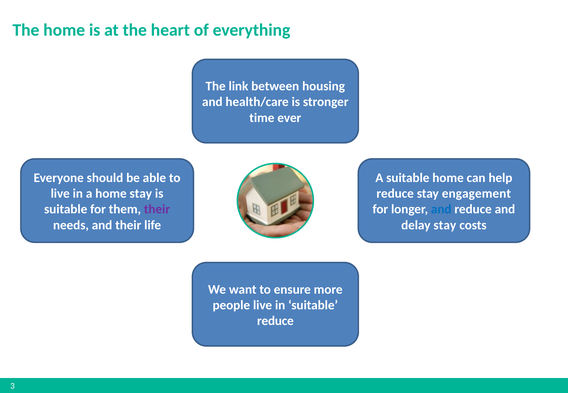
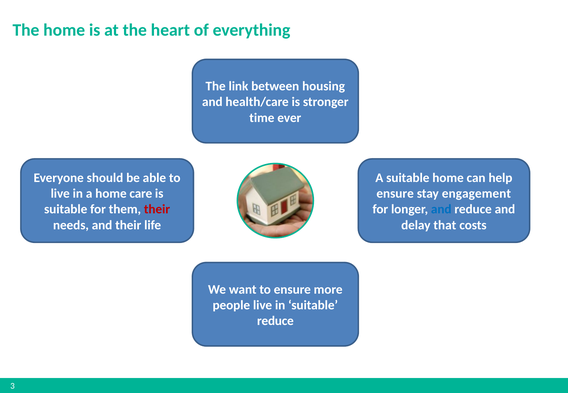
home stay: stay -> care
reduce at (395, 194): reduce -> ensure
their at (157, 209) colour: purple -> red
delay stay: stay -> that
